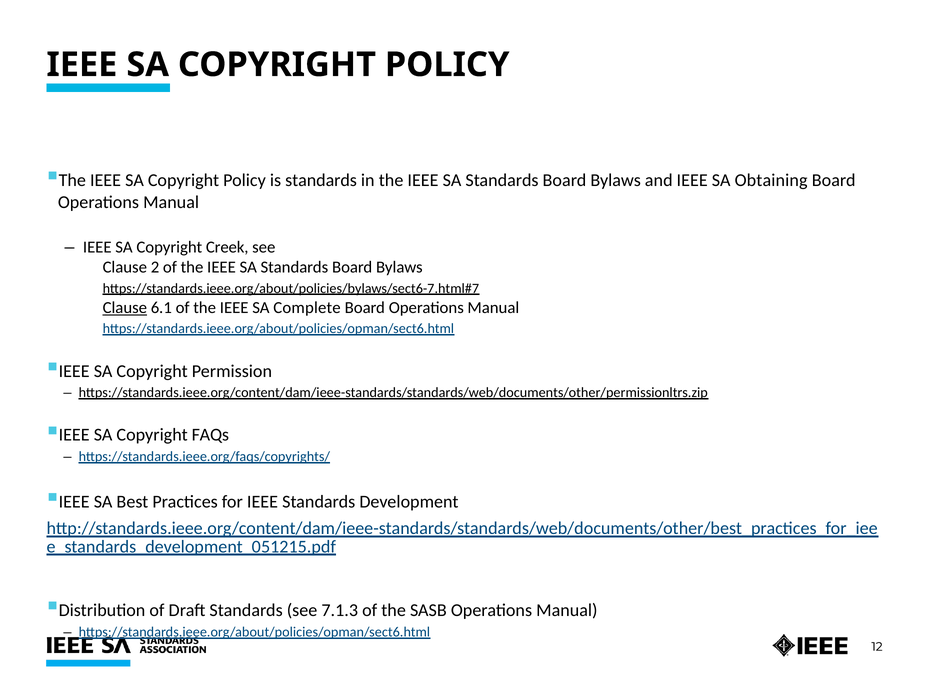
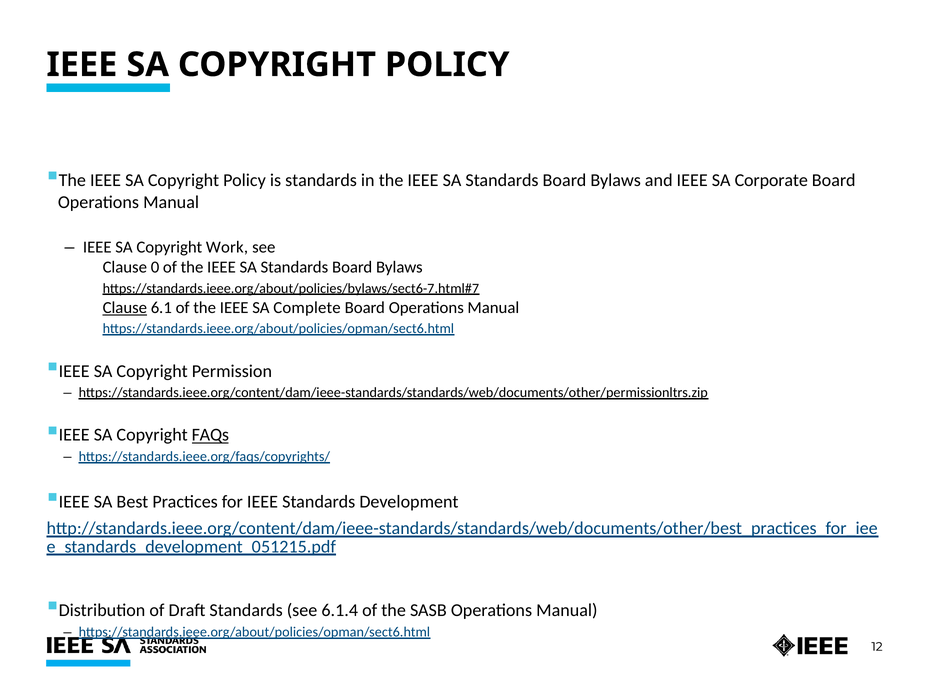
Obtaining: Obtaining -> Corporate
Creek: Creek -> Work
2: 2 -> 0
FAQs underline: none -> present
7.1.3: 7.1.3 -> 6.1.4
